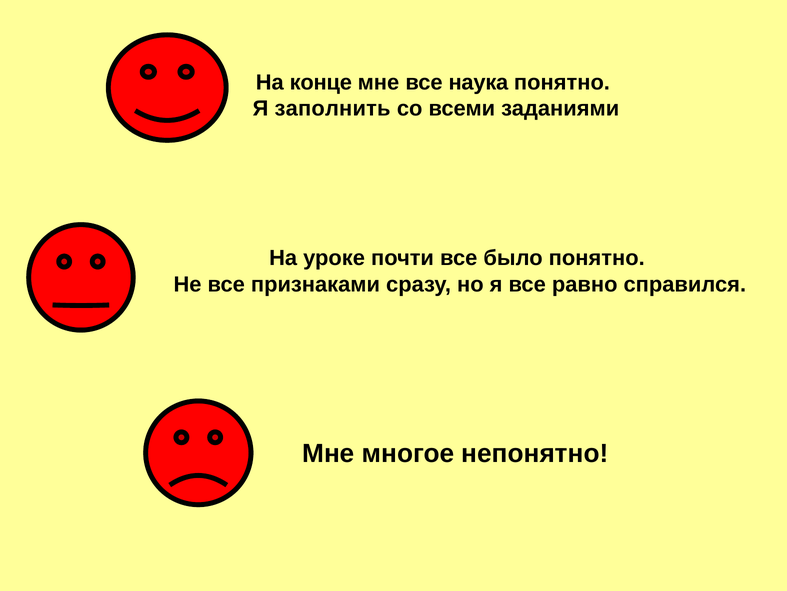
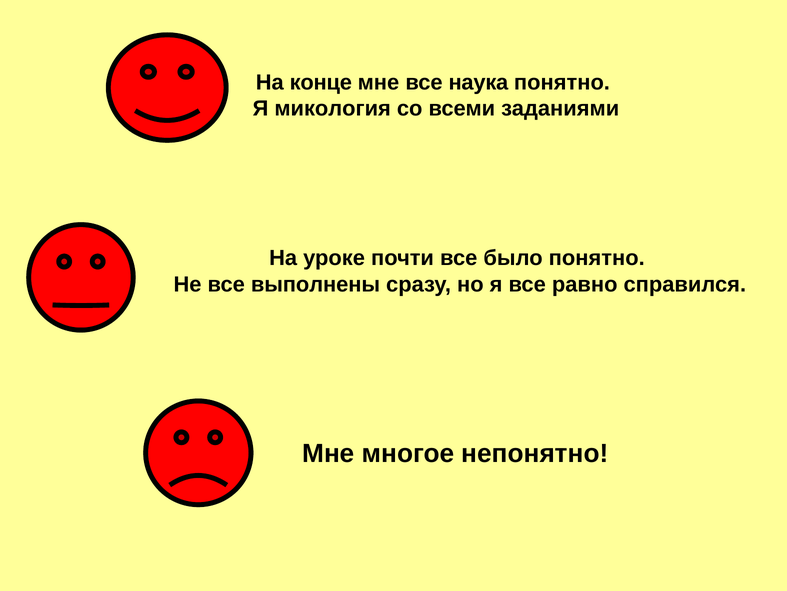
заполнить: заполнить -> микология
признаками: признаками -> выполнены
